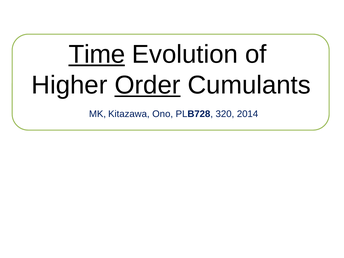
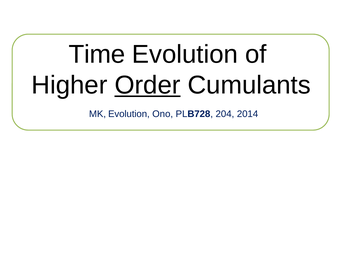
Time underline: present -> none
MK Kitazawa: Kitazawa -> Evolution
320: 320 -> 204
